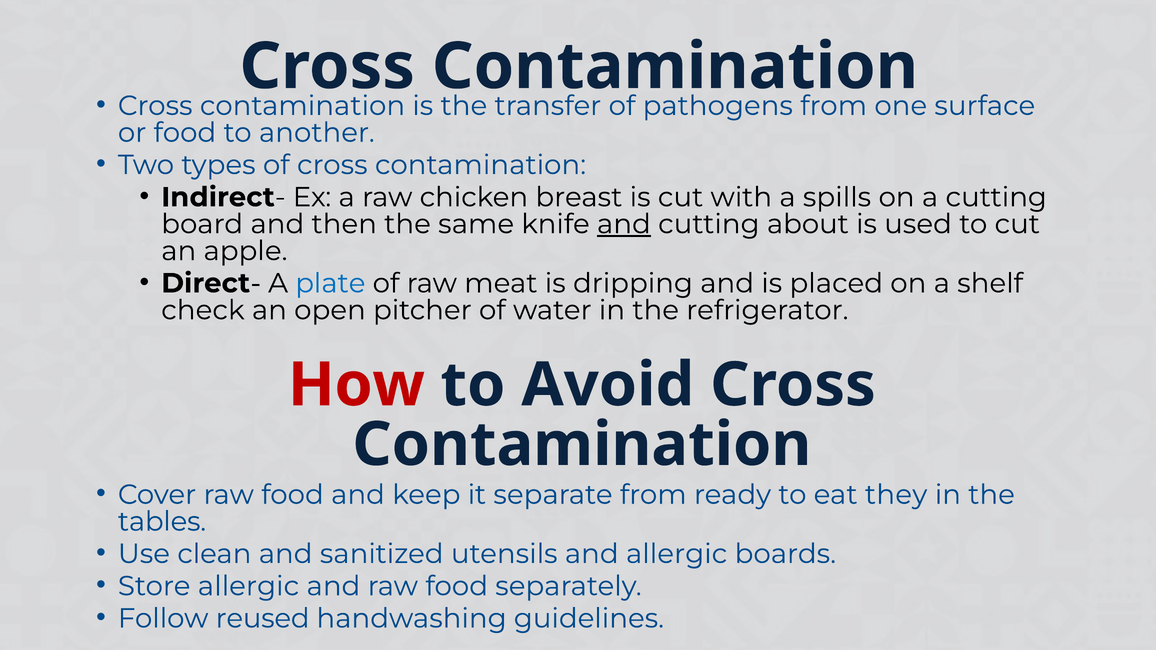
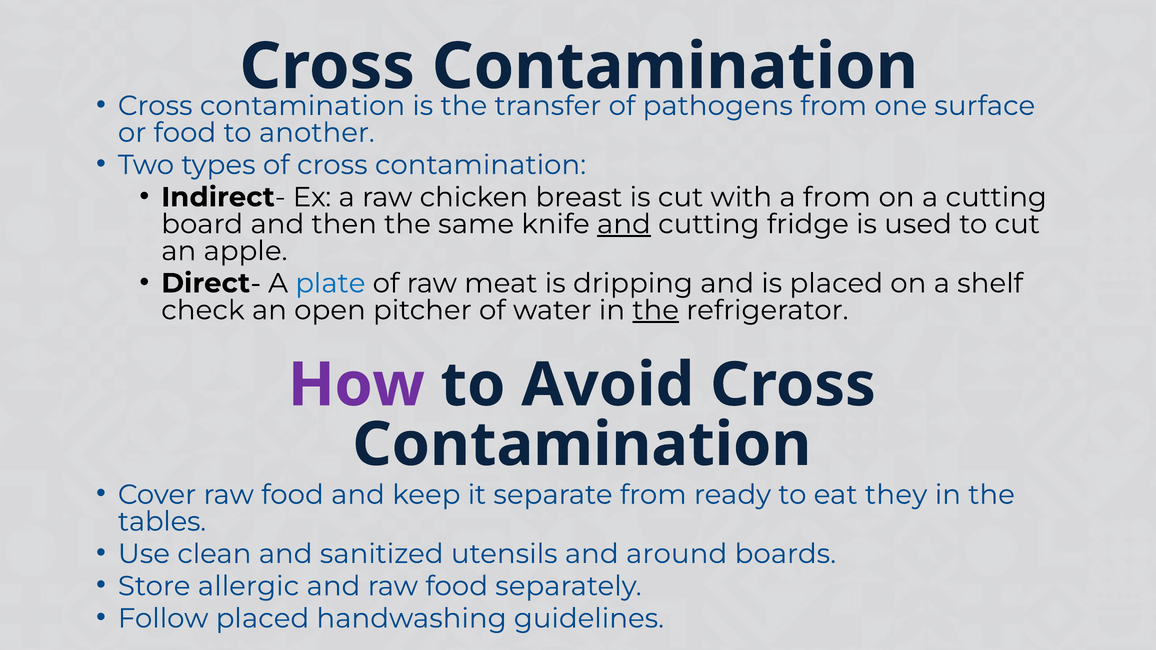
a spills: spills -> from
about: about -> fridge
the at (656, 310) underline: none -> present
How colour: red -> purple
and allergic: allergic -> around
Follow reused: reused -> placed
